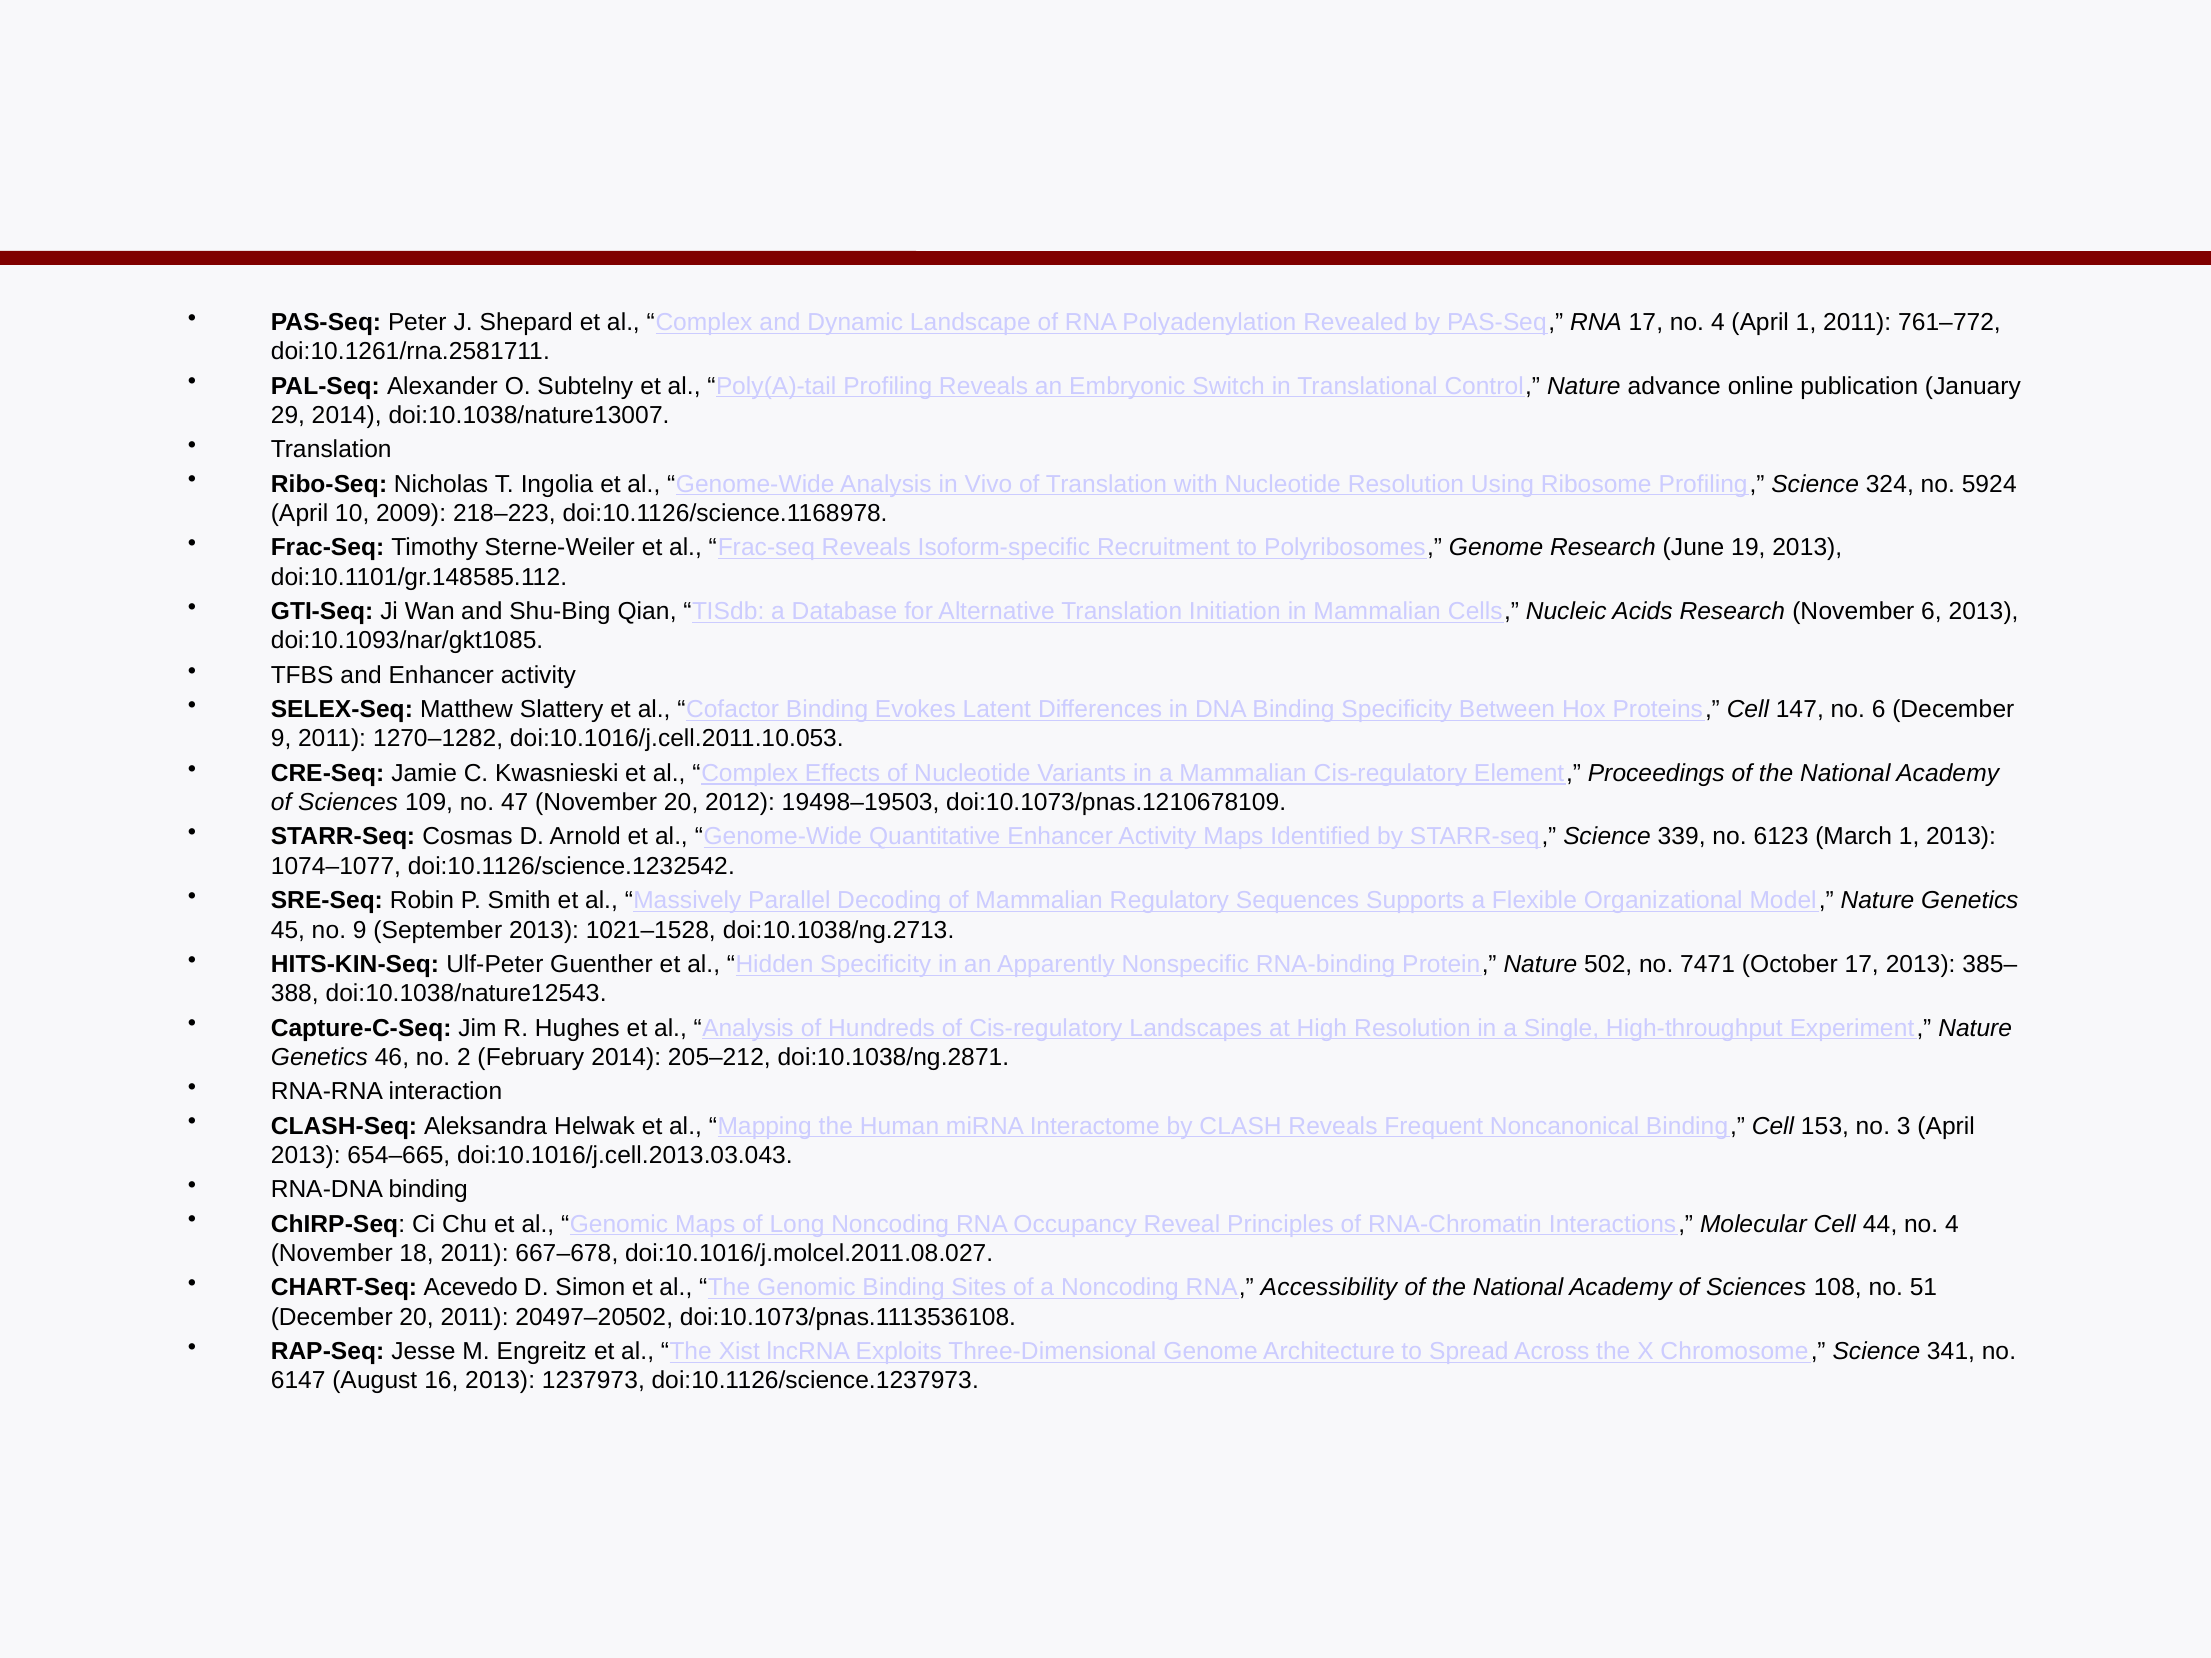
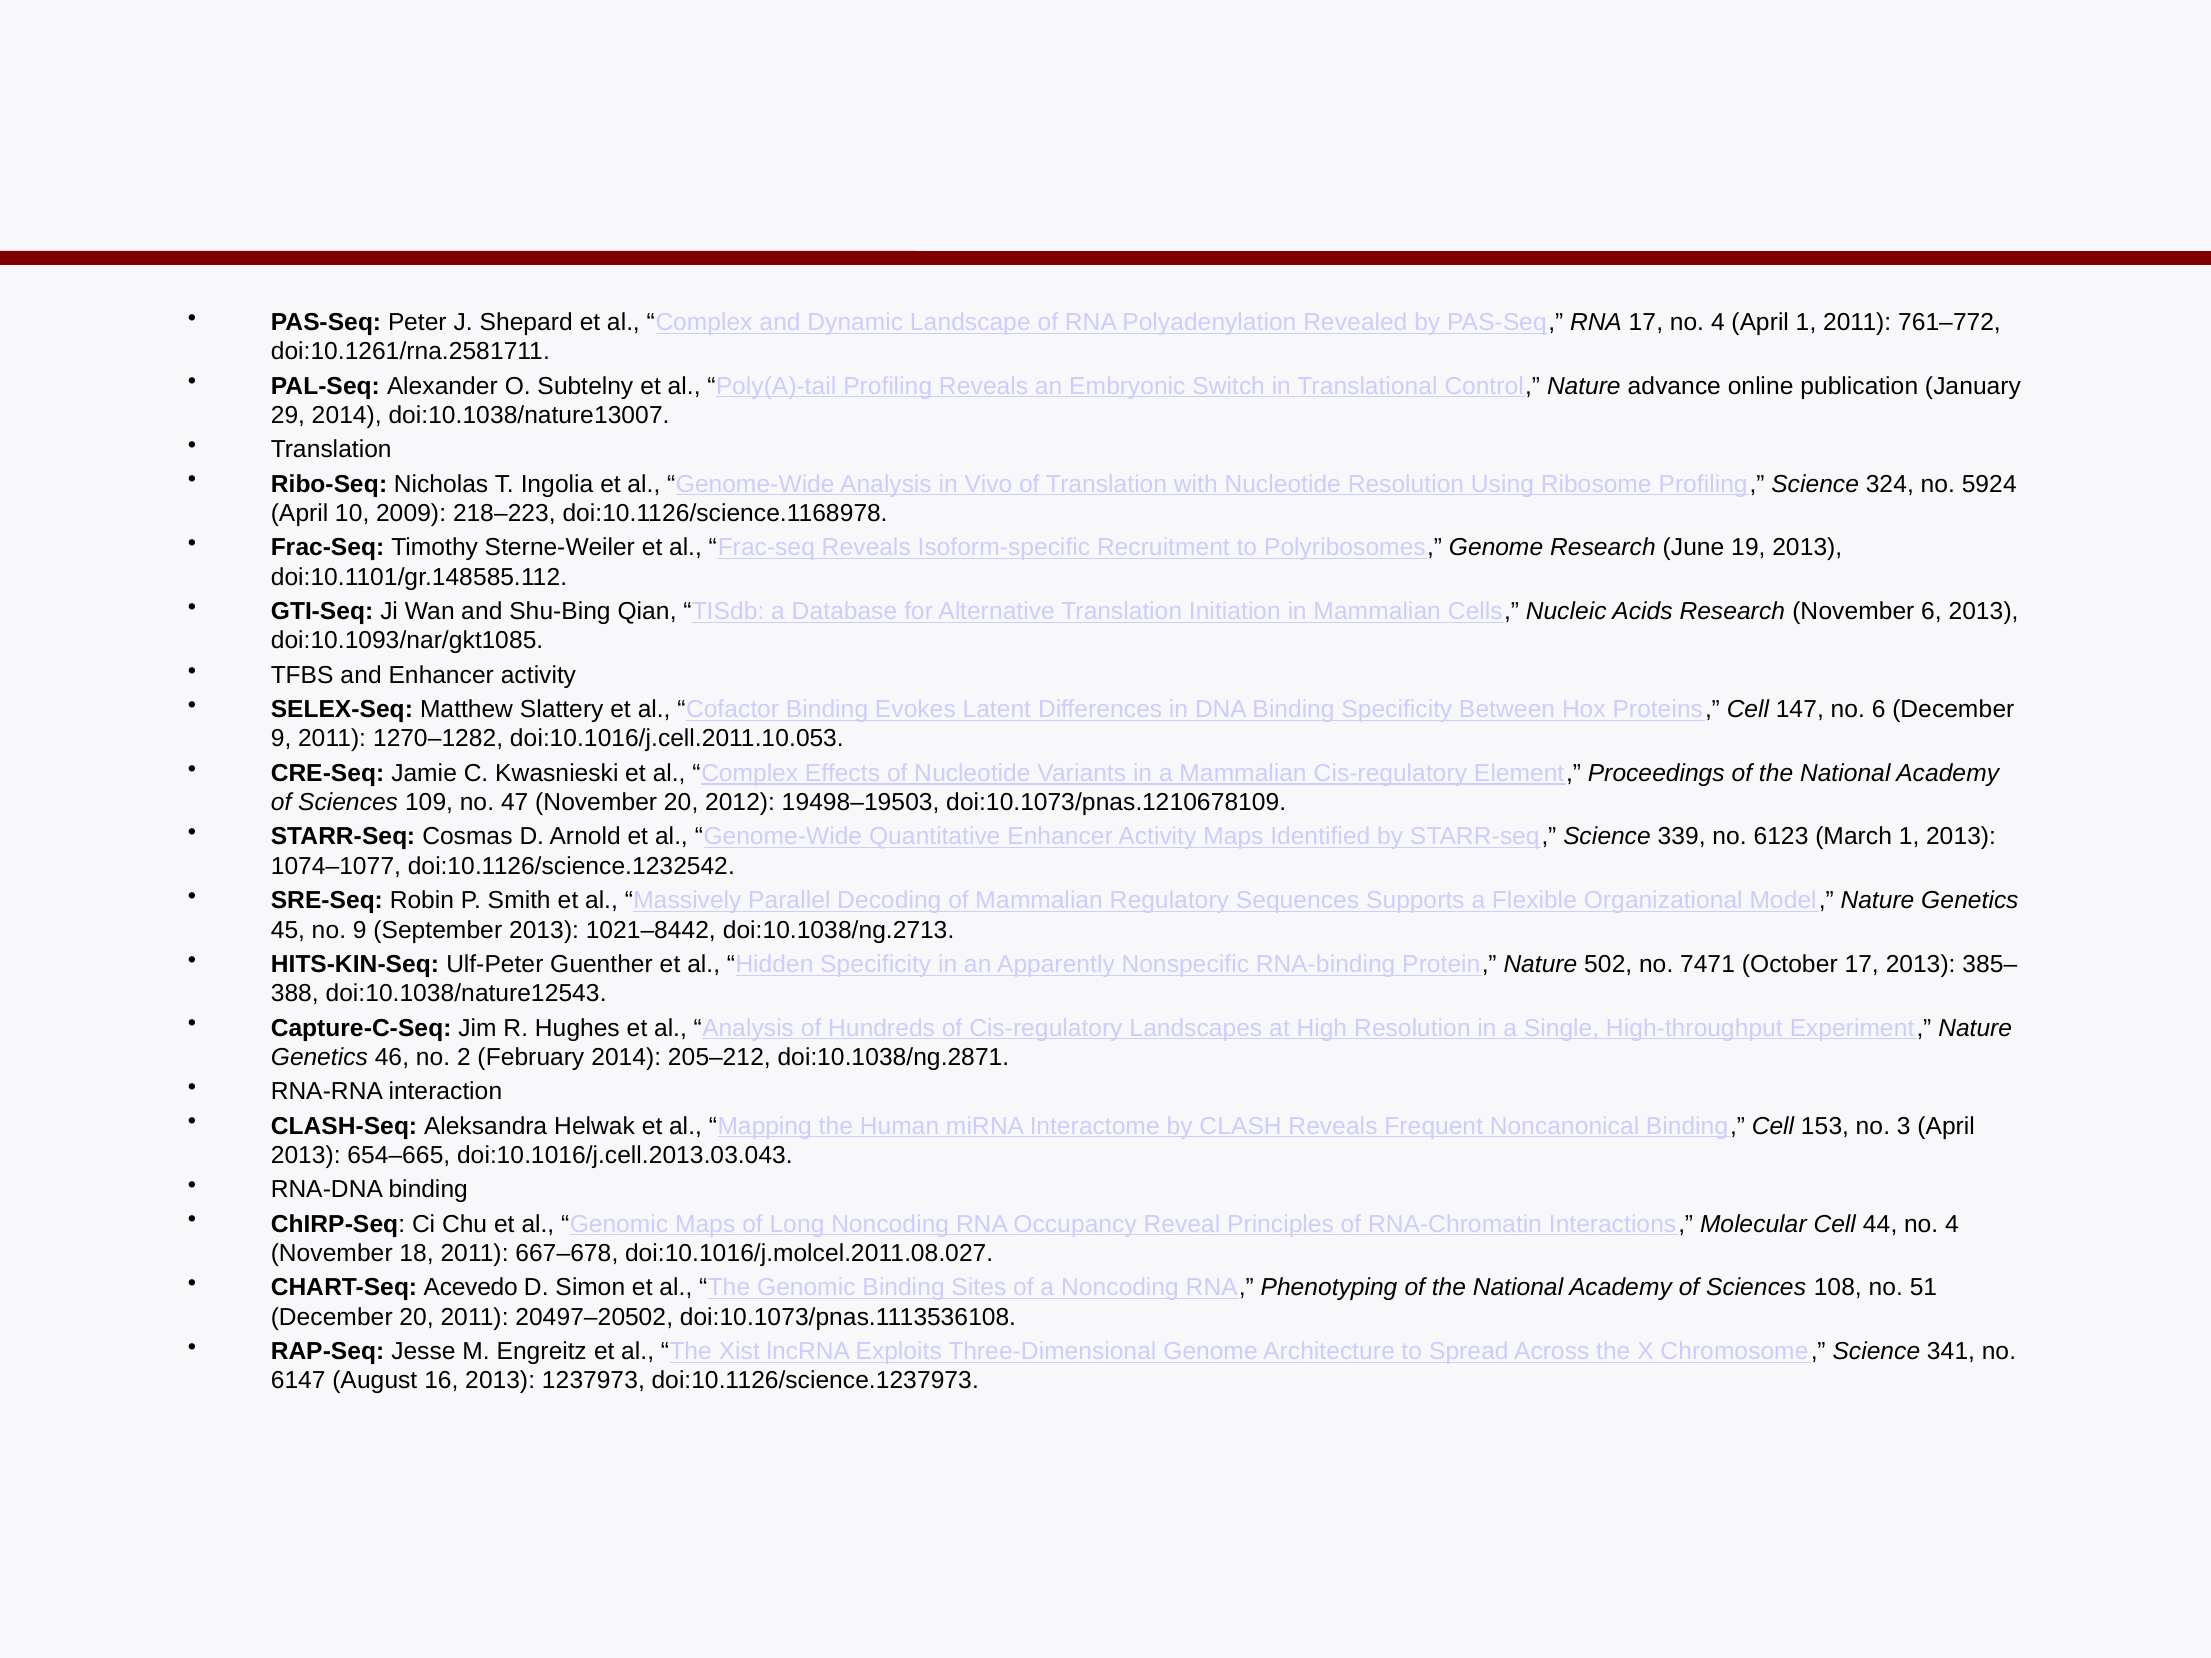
1021–1528: 1021–1528 -> 1021–8442
Accessibility: Accessibility -> Phenotyping
